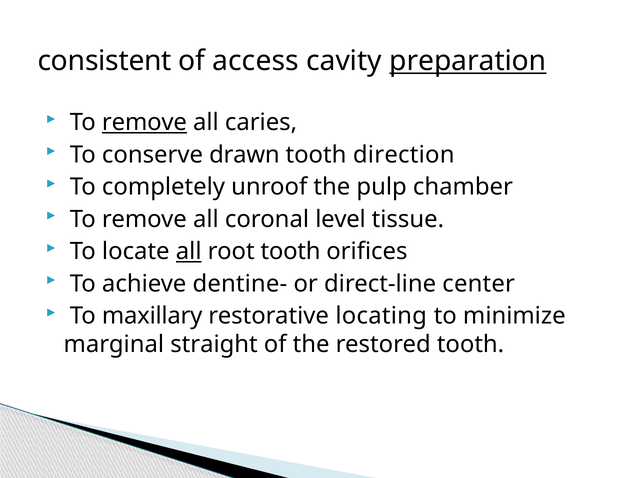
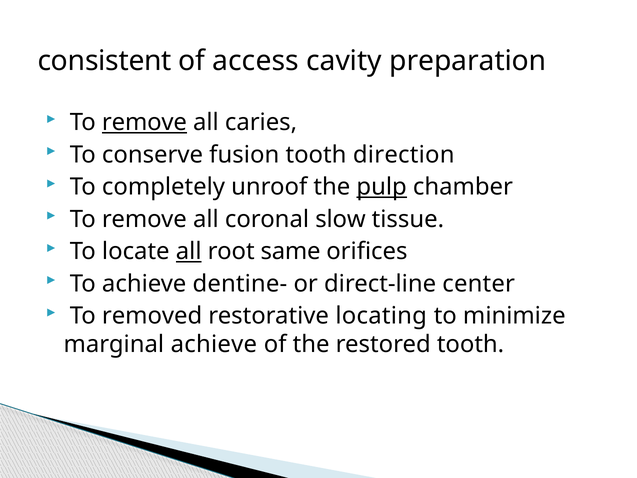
preparation underline: present -> none
drawn: drawn -> fusion
pulp underline: none -> present
level: level -> slow
root tooth: tooth -> same
maxillary: maxillary -> removed
marginal straight: straight -> achieve
